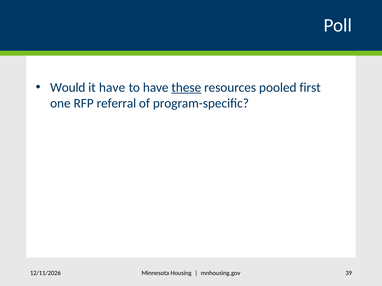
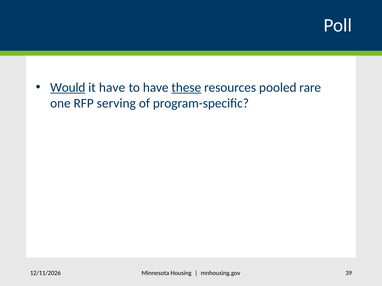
Would underline: none -> present
first: first -> rare
referral: referral -> serving
